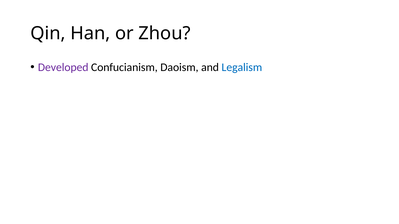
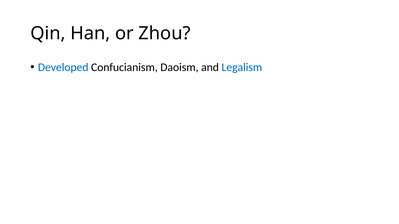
Developed colour: purple -> blue
